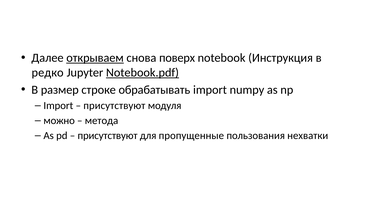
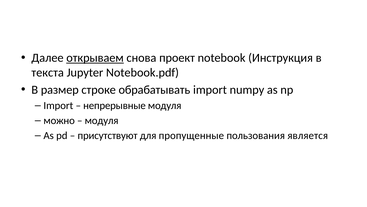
поверх: поверх -> проект
редко: редко -> текста
Notebook.pdf underline: present -> none
присутствуют at (114, 105): присутствуют -> непрерывные
метода at (102, 120): метода -> модуля
нехватки: нехватки -> является
